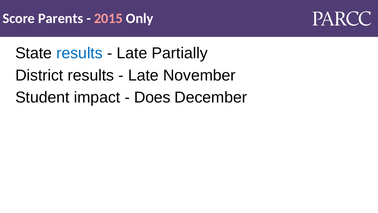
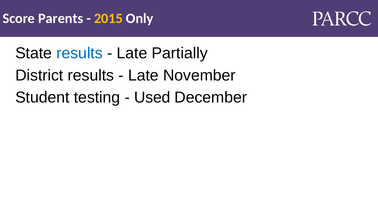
2015 colour: pink -> yellow
impact: impact -> testing
Does: Does -> Used
